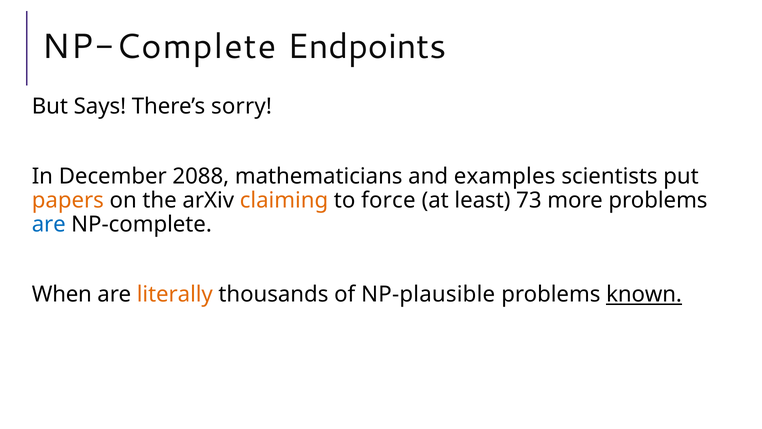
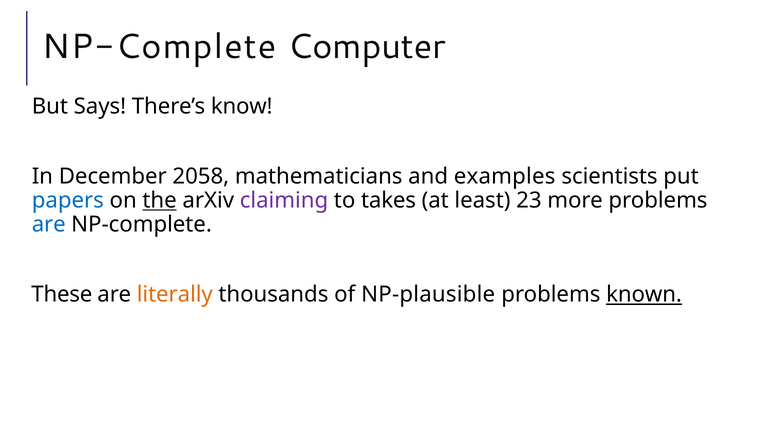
Endpoints: Endpoints -> Computer
sorry: sorry -> know
2088: 2088 -> 2058
papers colour: orange -> blue
the underline: none -> present
claiming colour: orange -> purple
force: force -> takes
73: 73 -> 23
When: When -> These
